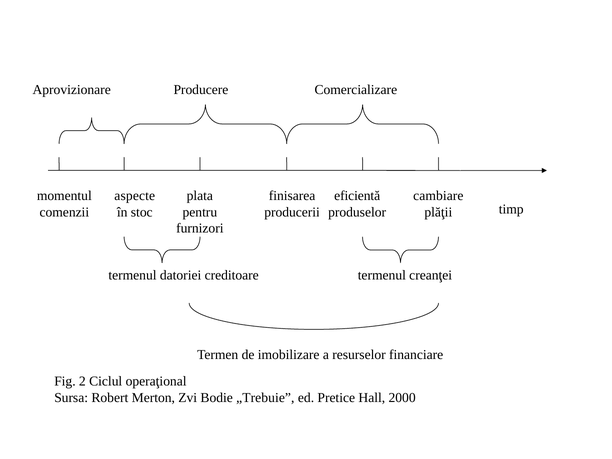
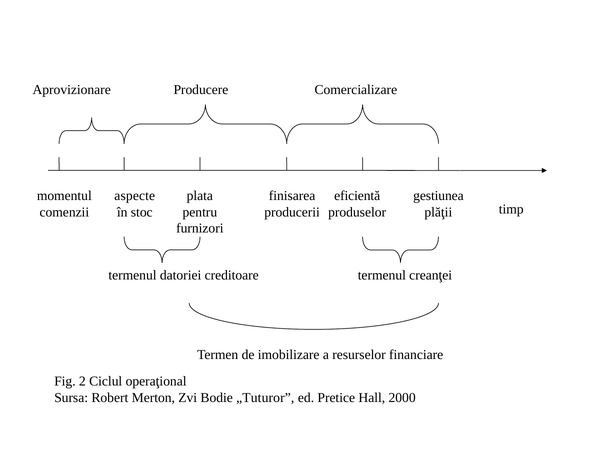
cambiare: cambiare -> gestiunea
„Trebuie: „Trebuie -> „Tuturor
